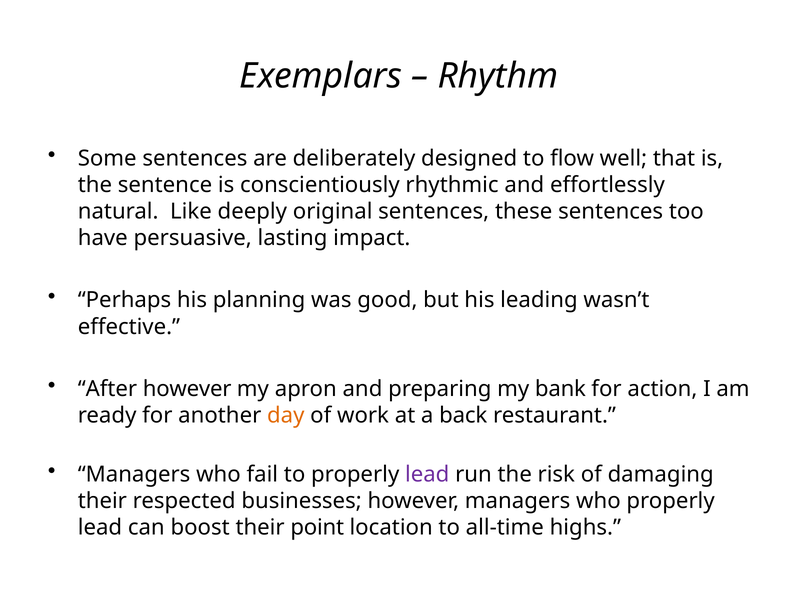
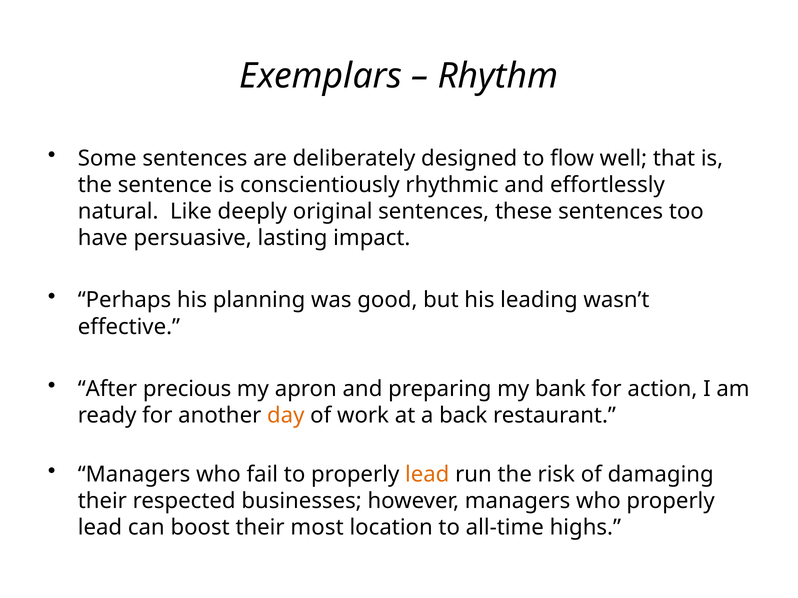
After however: however -> precious
lead at (427, 475) colour: purple -> orange
point: point -> most
